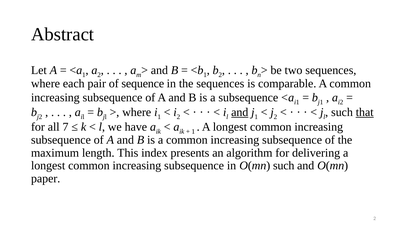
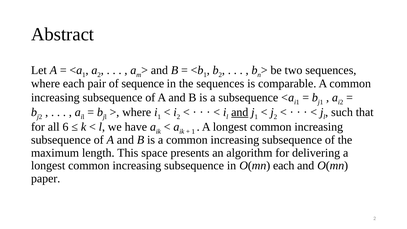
that underline: present -> none
7: 7 -> 6
index: index -> space
O(mn such: such -> each
